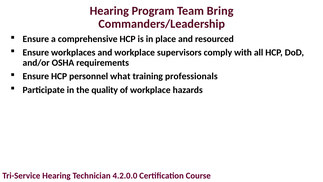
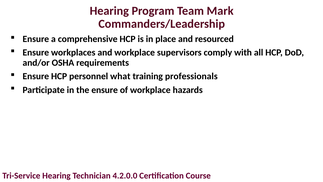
Bring: Bring -> Mark
the quality: quality -> ensure
